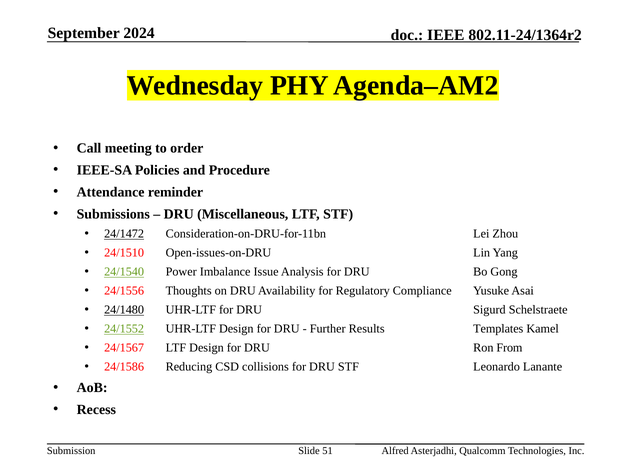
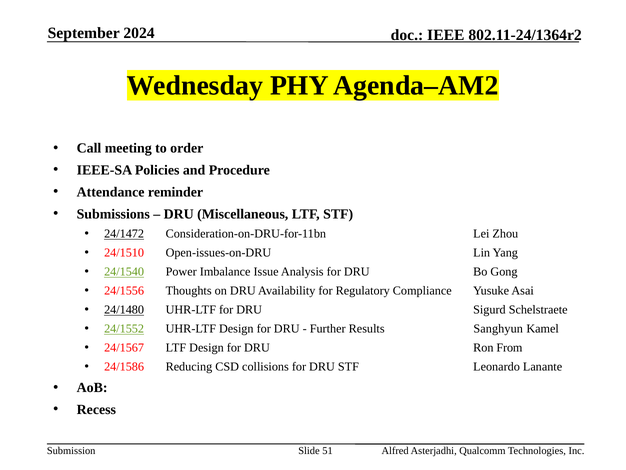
Templates: Templates -> Sanghyun
